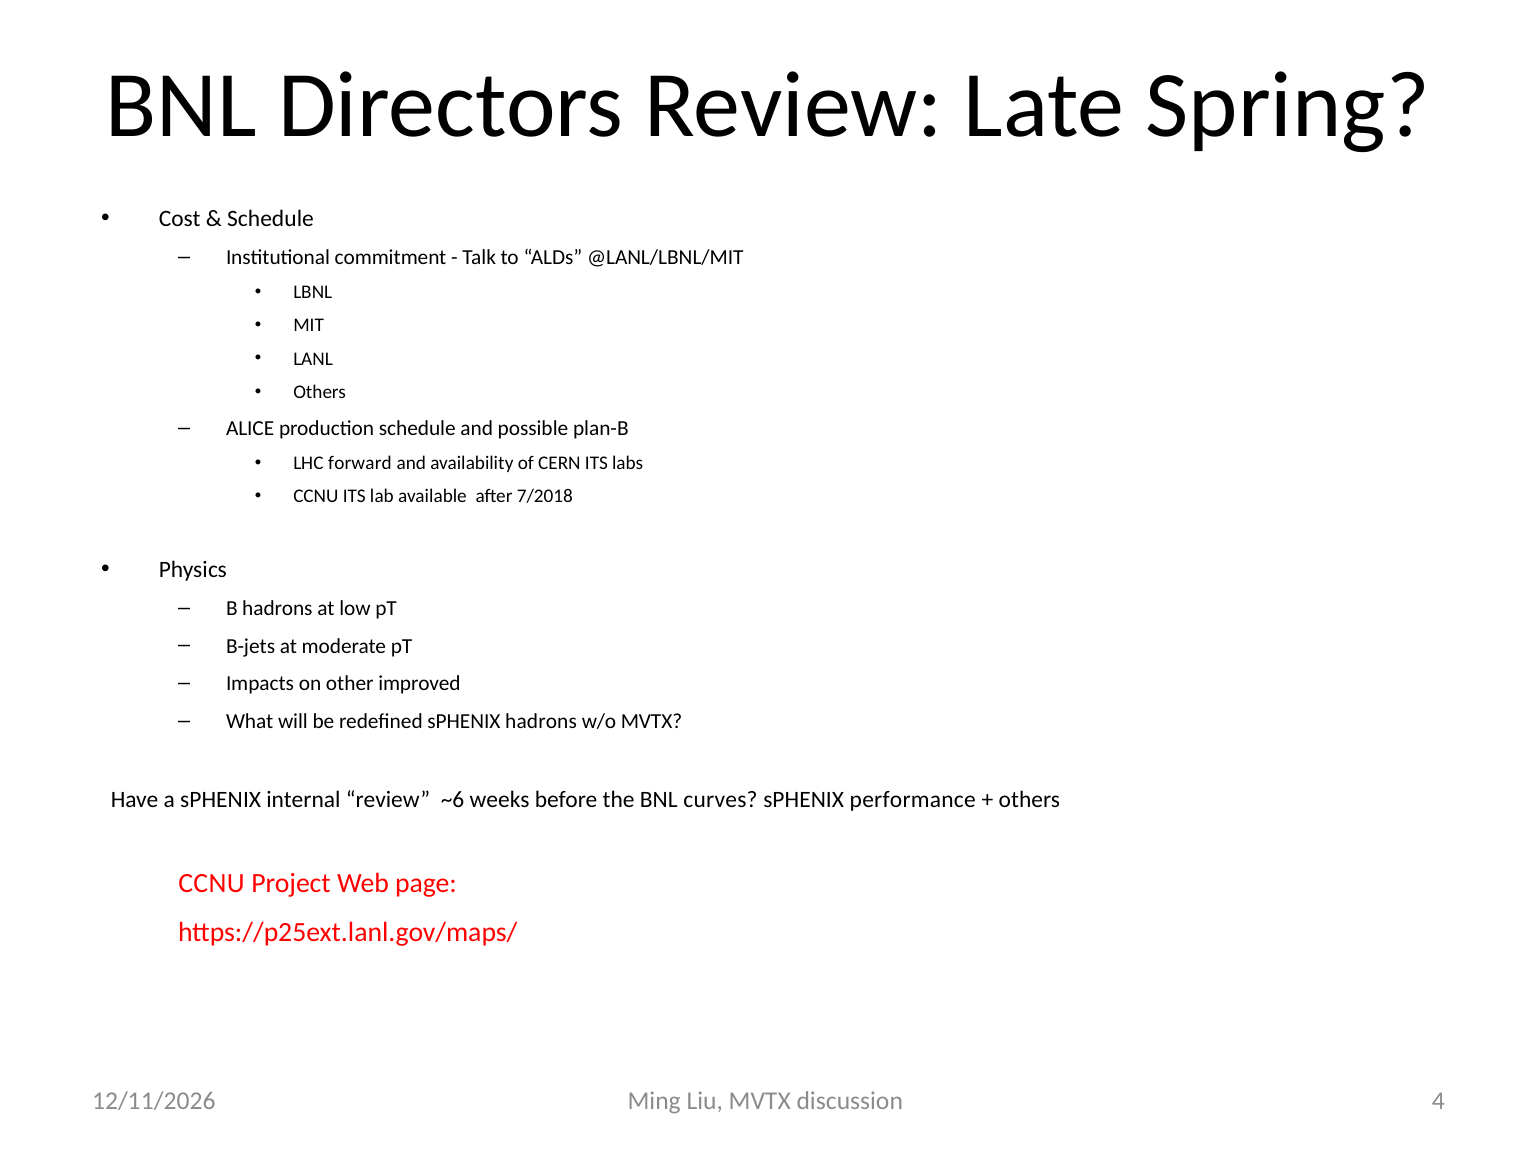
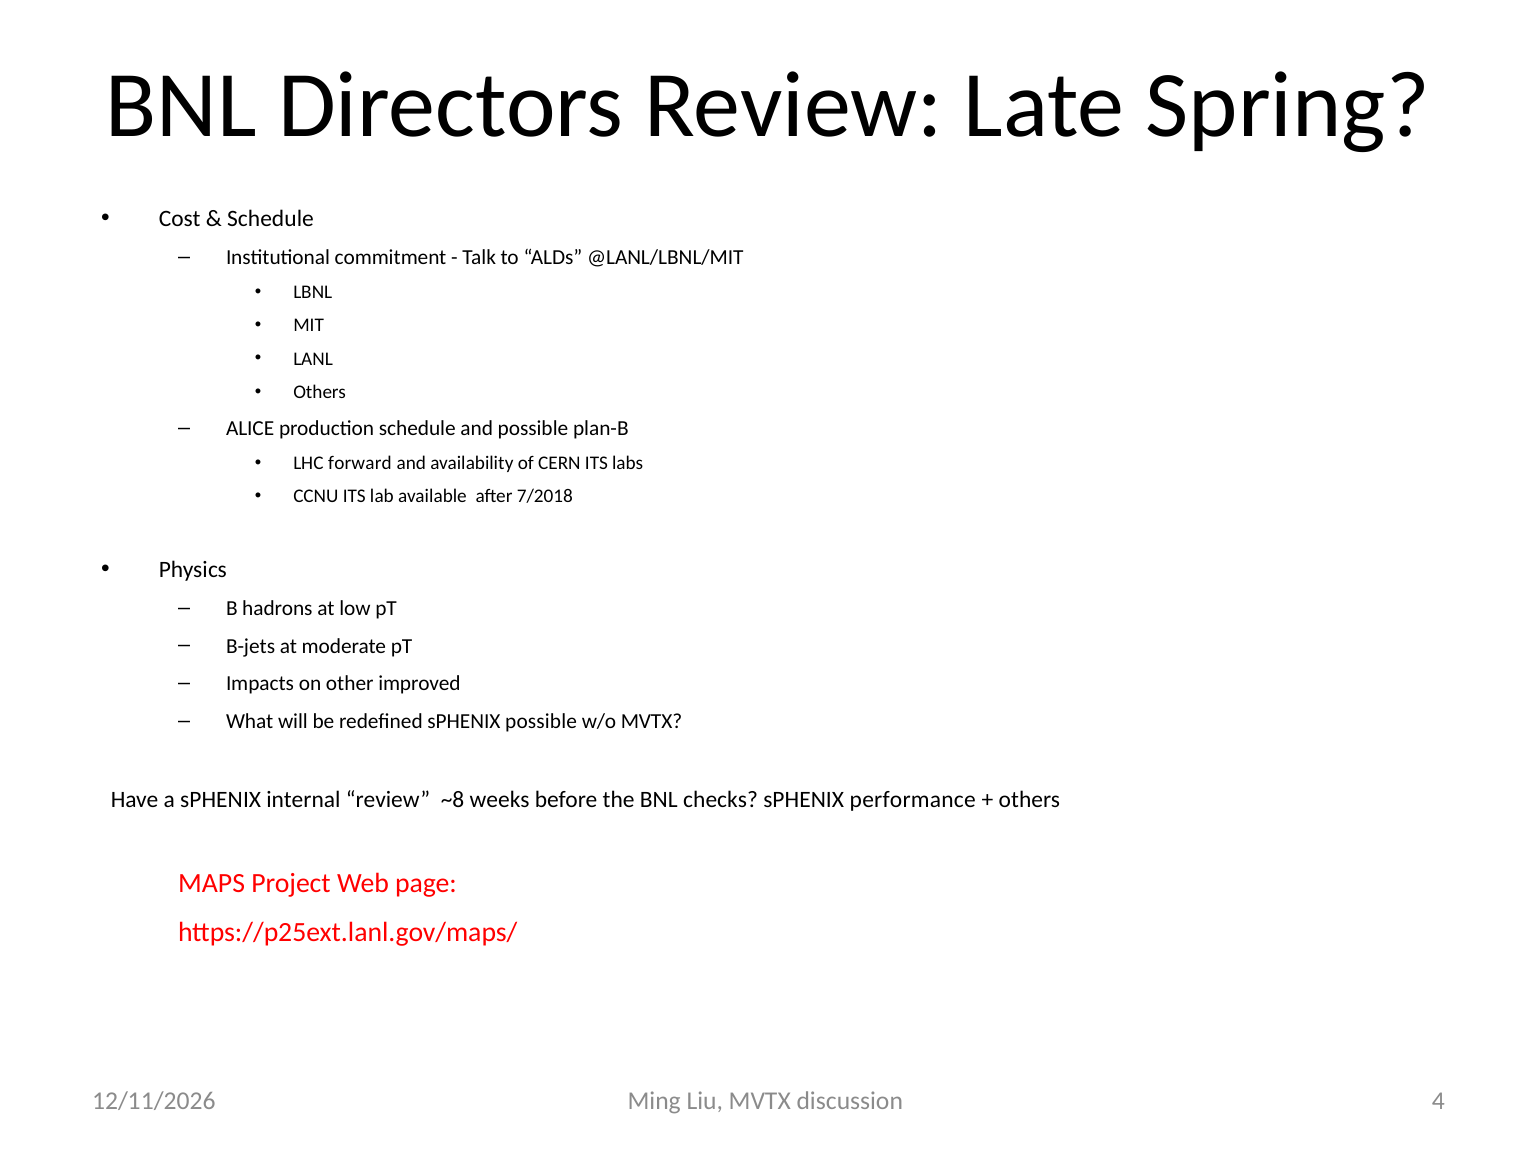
sPHENIX hadrons: hadrons -> possible
~6: ~6 -> ~8
curves: curves -> checks
CCNU at (211, 884): CCNU -> MAPS
